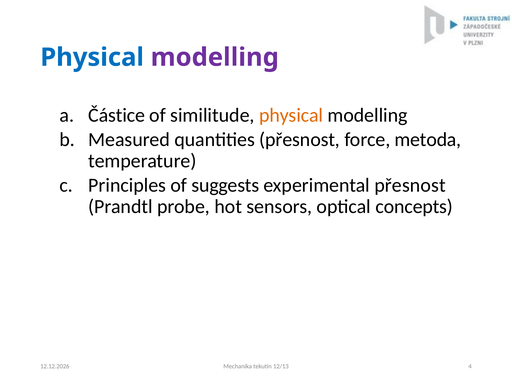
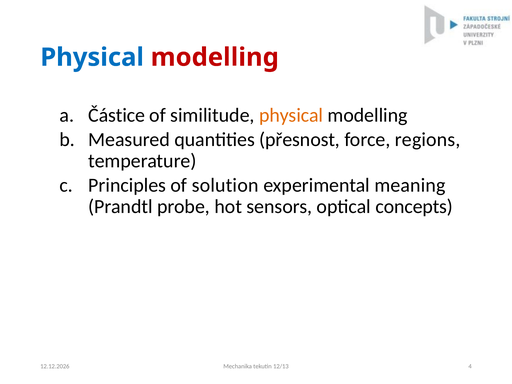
modelling at (215, 57) colour: purple -> red
metoda: metoda -> regions
suggests: suggests -> solution
experimental přesnost: přesnost -> meaning
